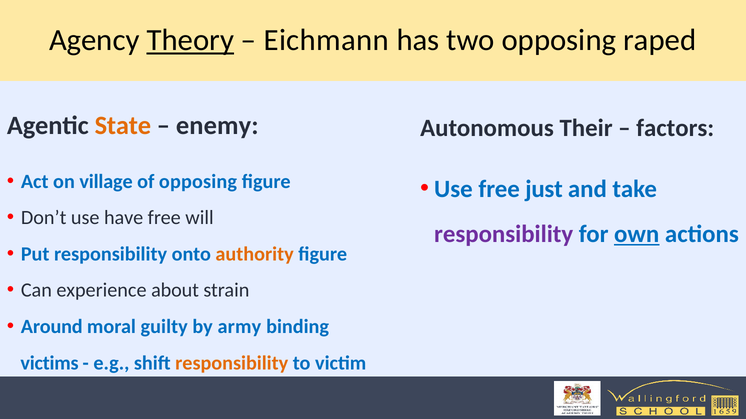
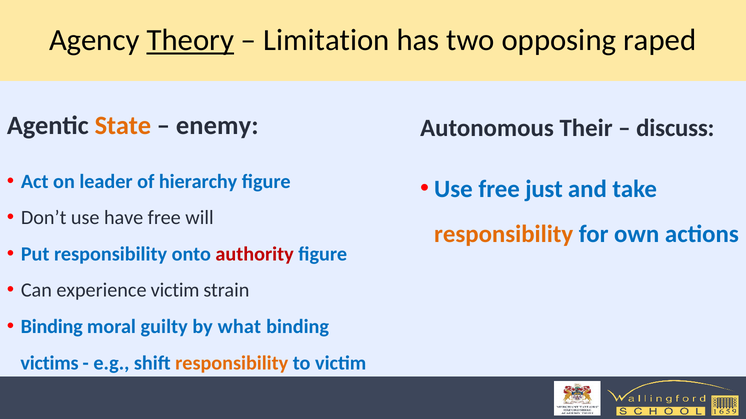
Eichmann: Eichmann -> Limitation
factors: factors -> discuss
village: village -> leader
of opposing: opposing -> hierarchy
responsibility at (504, 234) colour: purple -> orange
own underline: present -> none
authority colour: orange -> red
experience about: about -> victim
Around at (52, 327): Around -> Binding
army: army -> what
